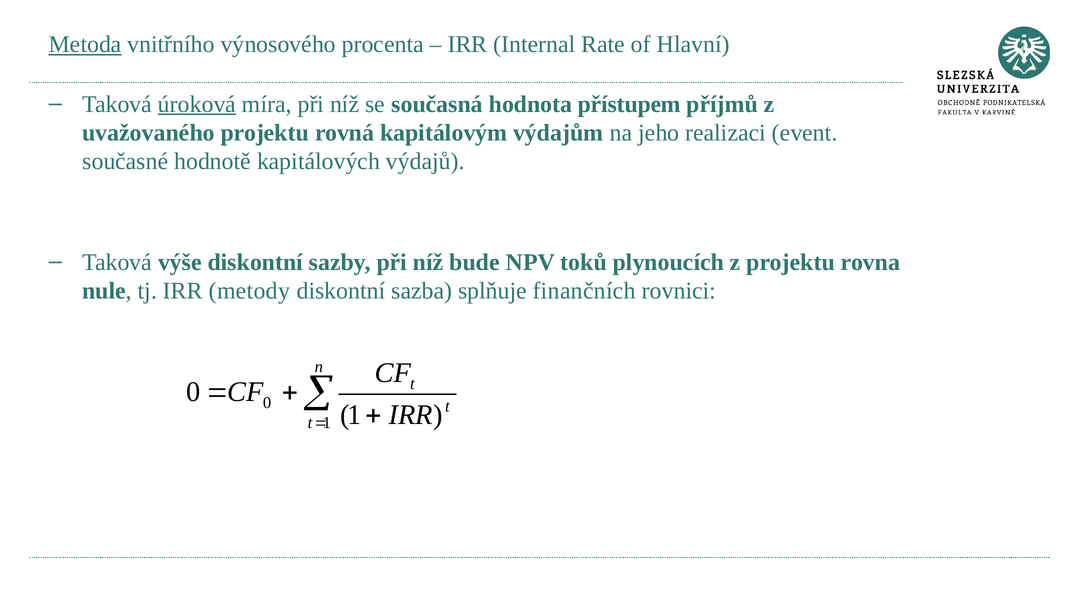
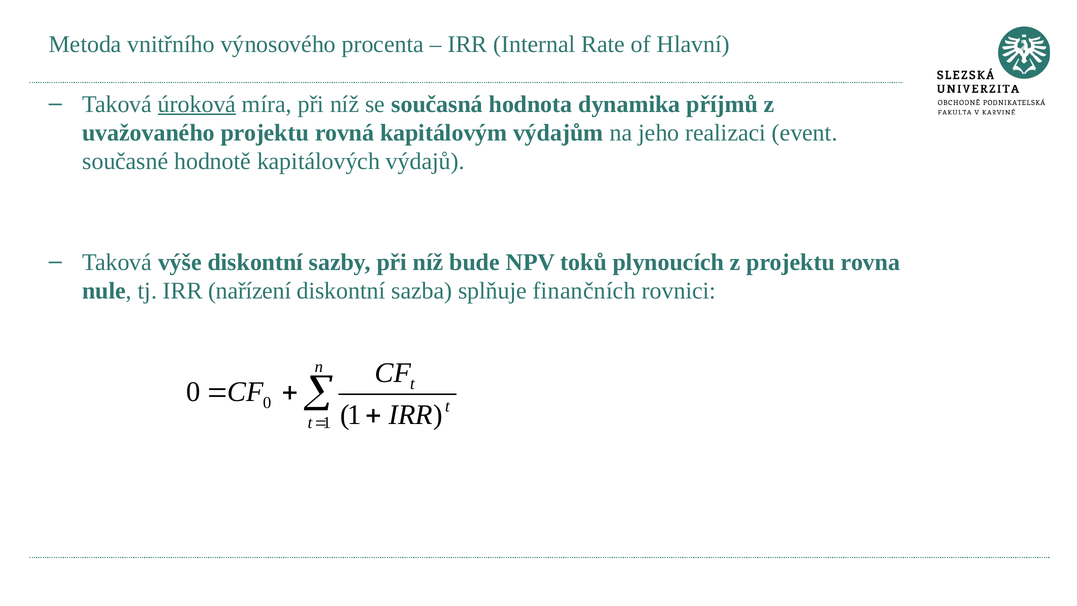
Metoda underline: present -> none
přístupem: přístupem -> dynamika
metody: metody -> nařízení
